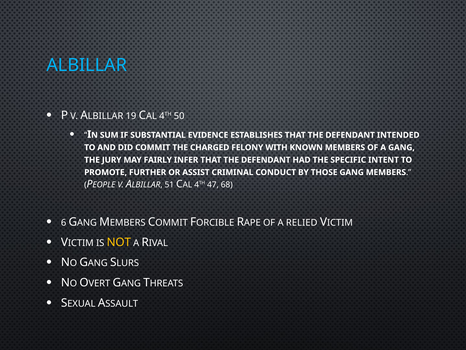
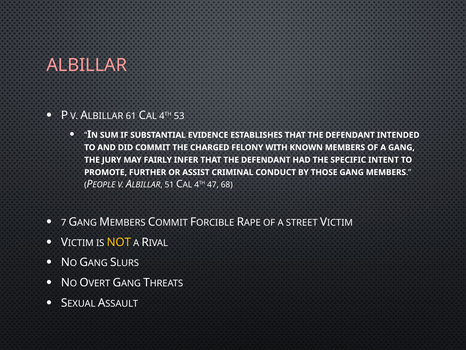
ALBILLAR at (87, 65) colour: light blue -> pink
19: 19 -> 61
50: 50 -> 53
6: 6 -> 7
RELIED: RELIED -> STREET
